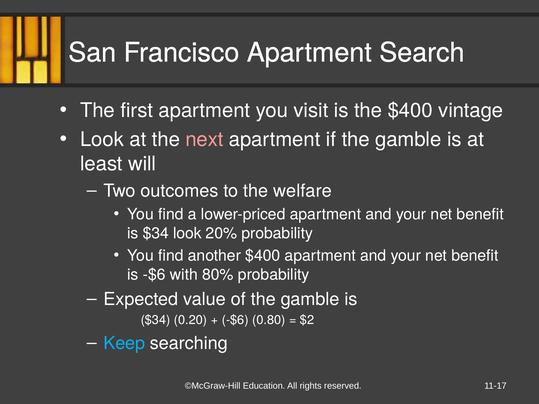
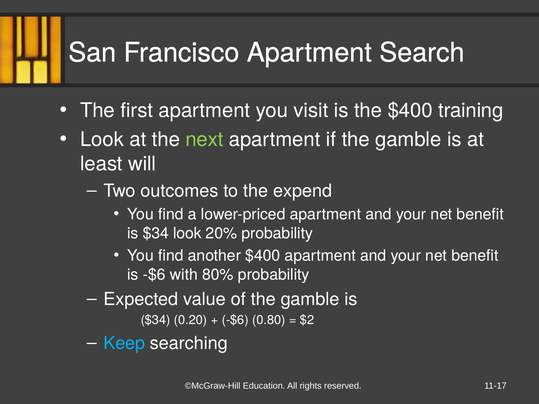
vintage: vintage -> training
next colour: pink -> light green
welfare: welfare -> expend
